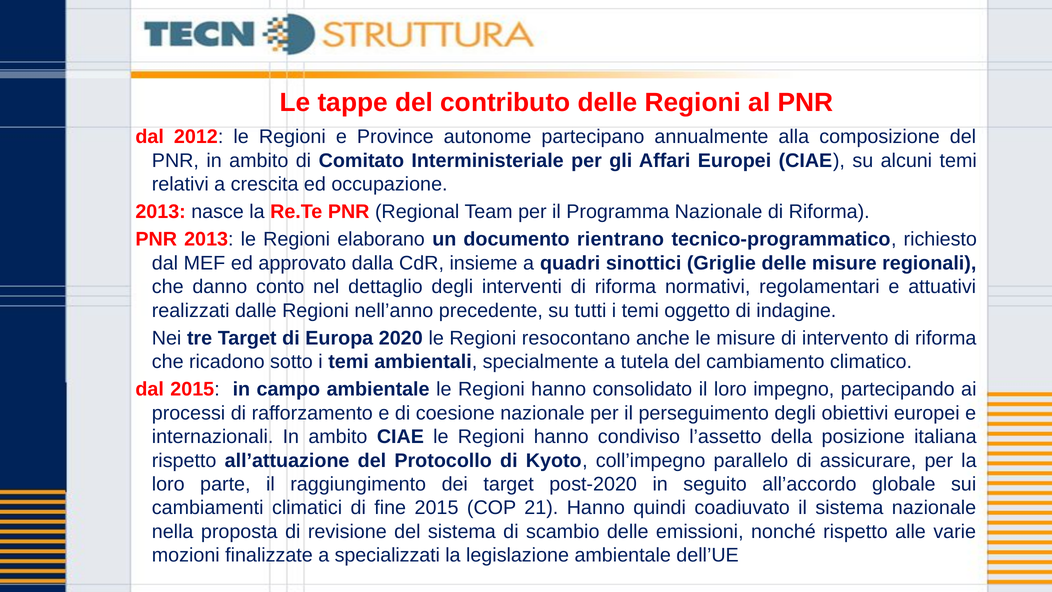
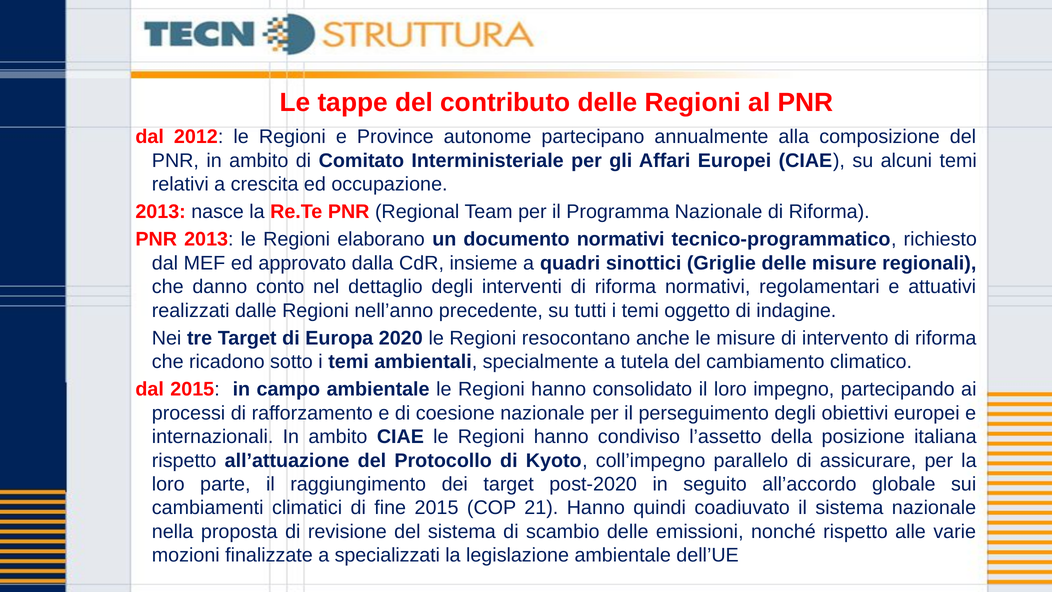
documento rientrano: rientrano -> normativi
